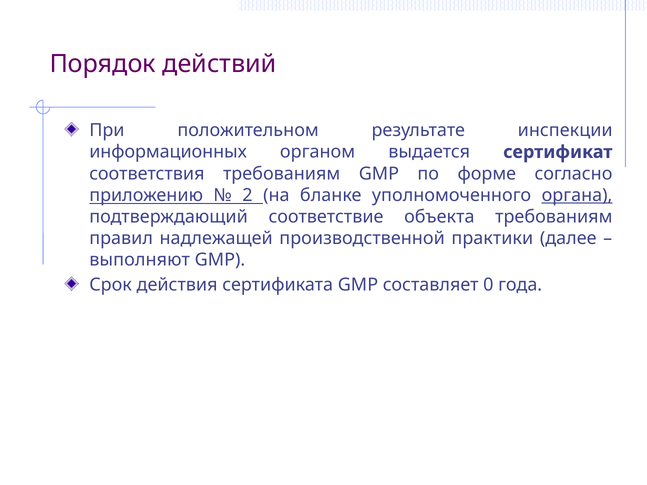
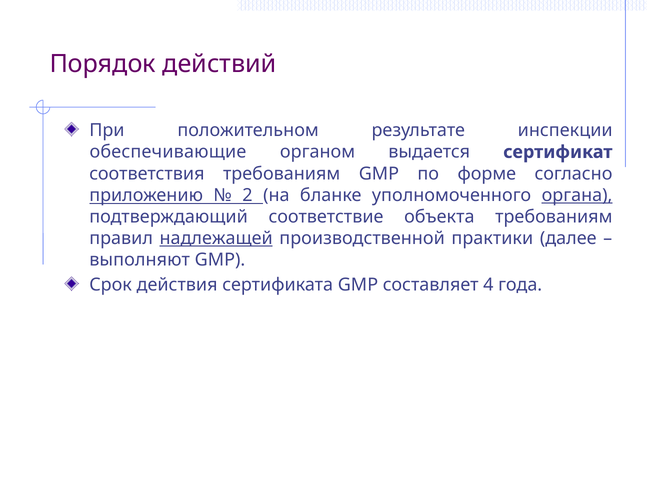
информационных: информационных -> обеспечивающие
надлежащей underline: none -> present
0: 0 -> 4
